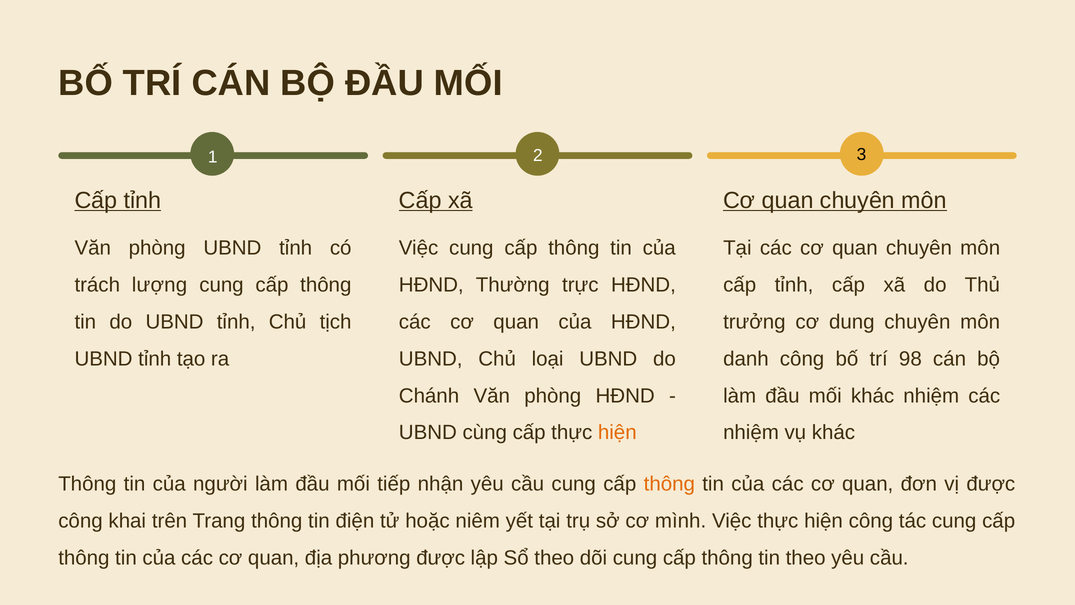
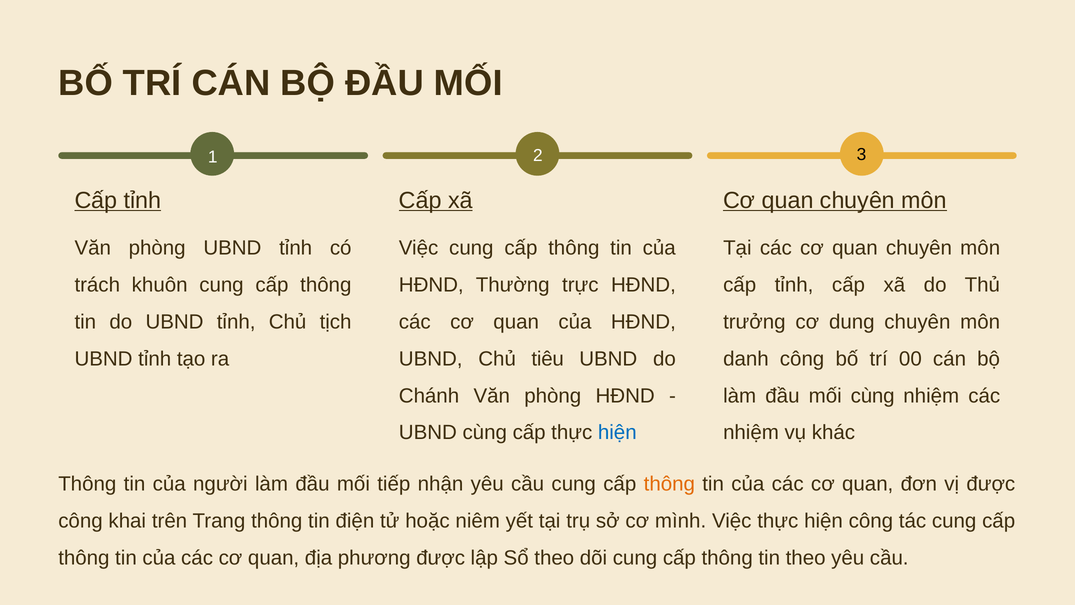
lượng: lượng -> khuôn
loại: loại -> tiêu
98: 98 -> 00
mối khác: khác -> cùng
hiện at (617, 432) colour: orange -> blue
